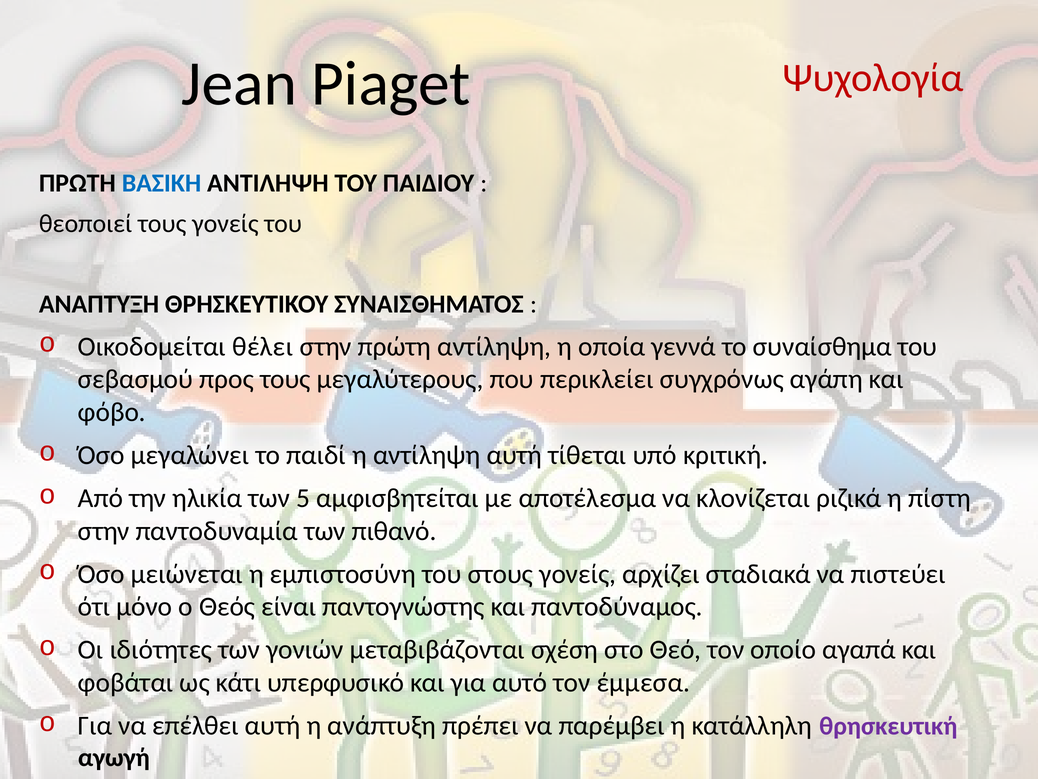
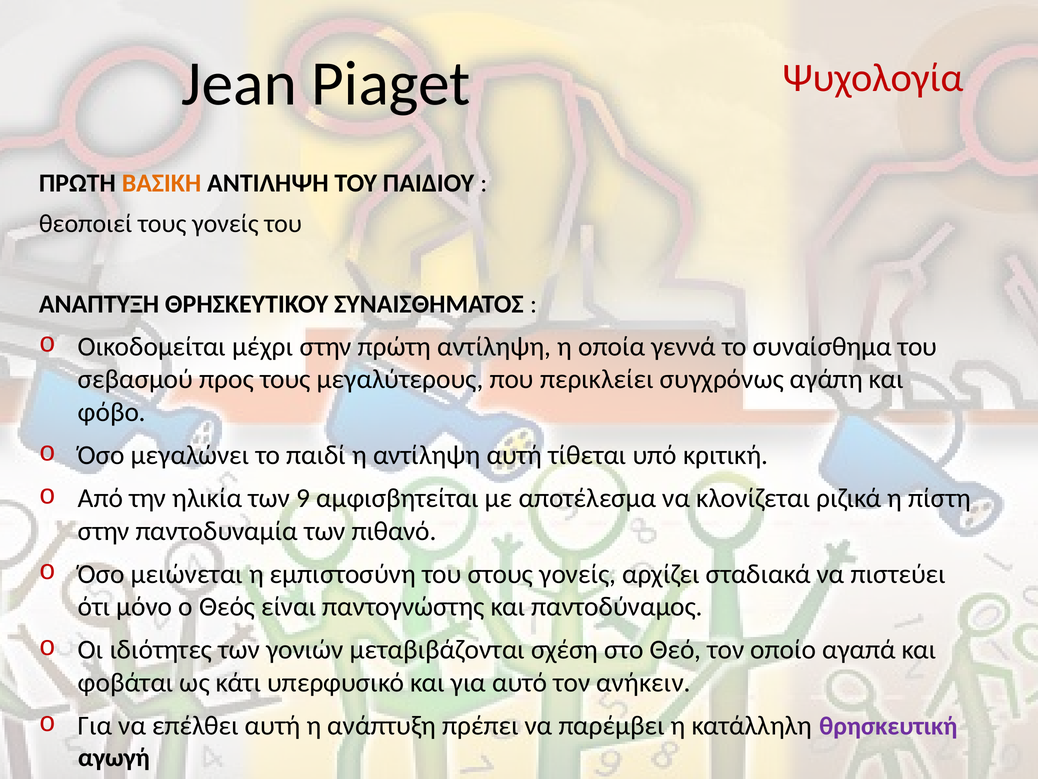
ΒΑΣΙΚΗ colour: blue -> orange
θέλει: θέλει -> μέχρι
5: 5 -> 9
έμμεσα: έμμεσα -> ανήκειν
